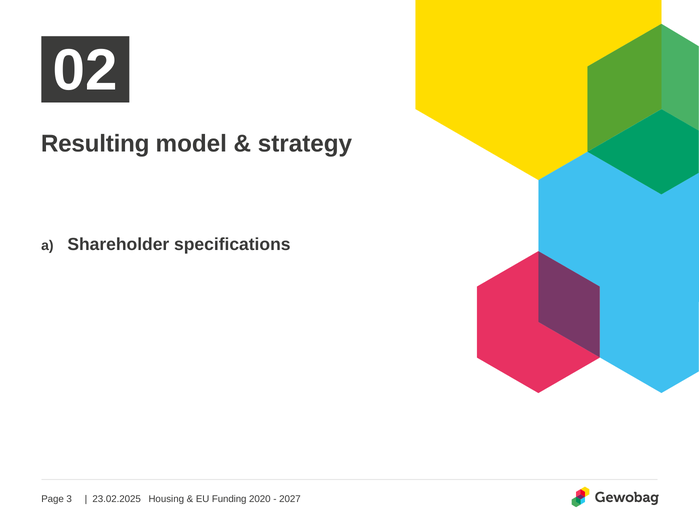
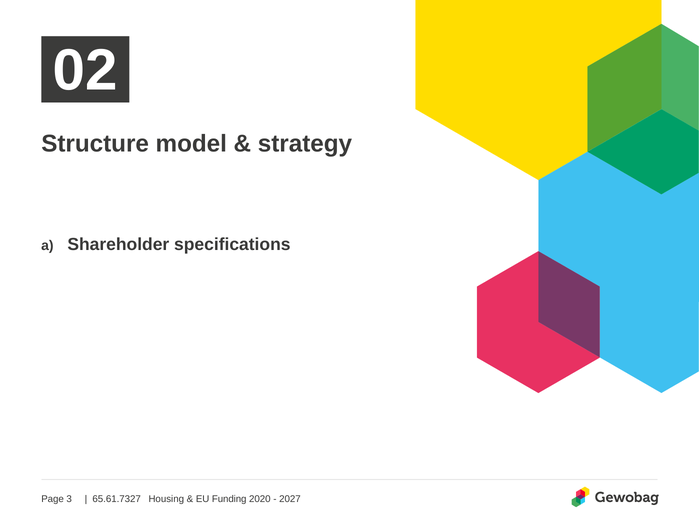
Resulting: Resulting -> Structure
23.02.2025: 23.02.2025 -> 65.61.7327
